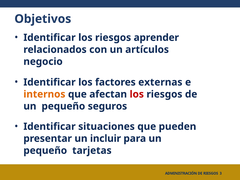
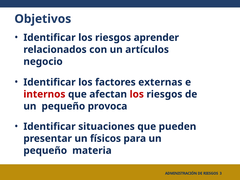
internos colour: orange -> red
seguros: seguros -> provoca
incluir: incluir -> físicos
tarjetas: tarjetas -> materia
